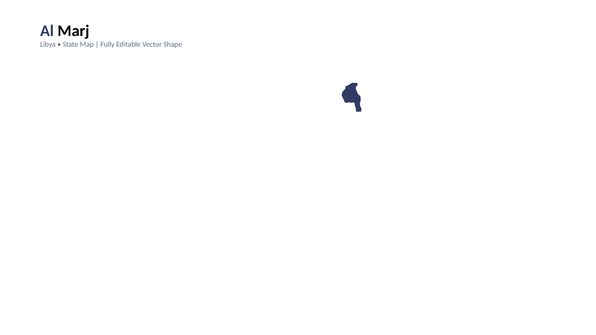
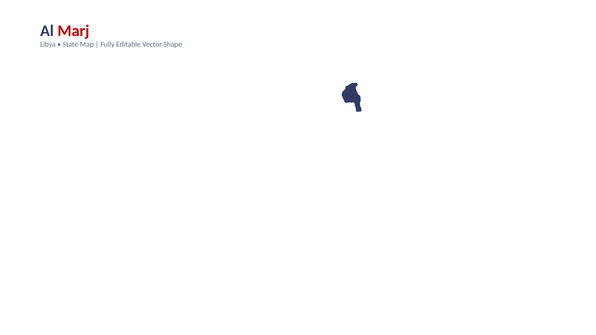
Marj colour: black -> red
